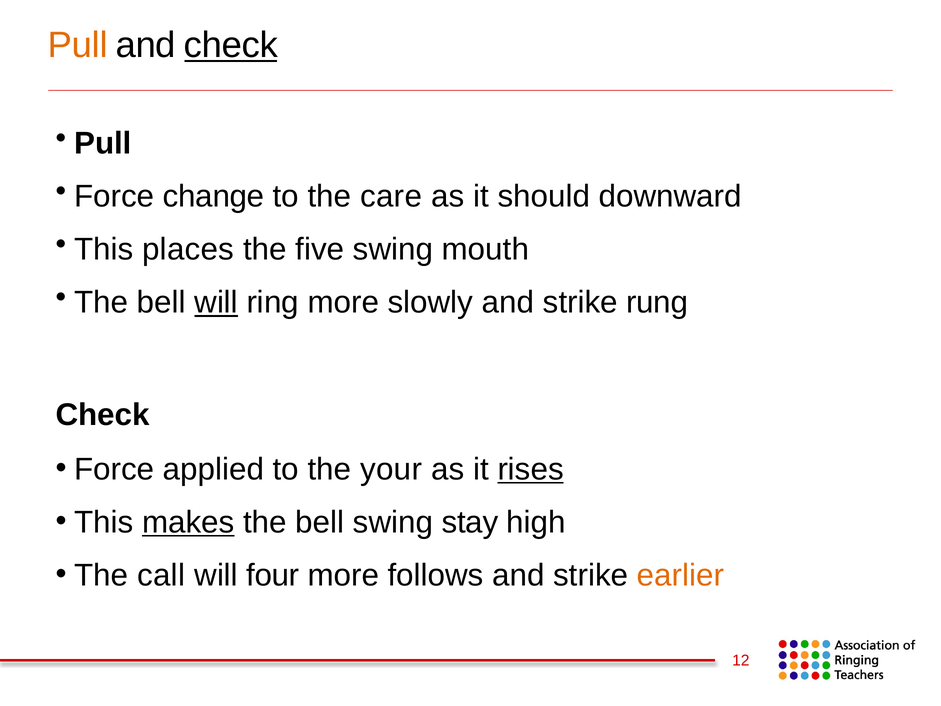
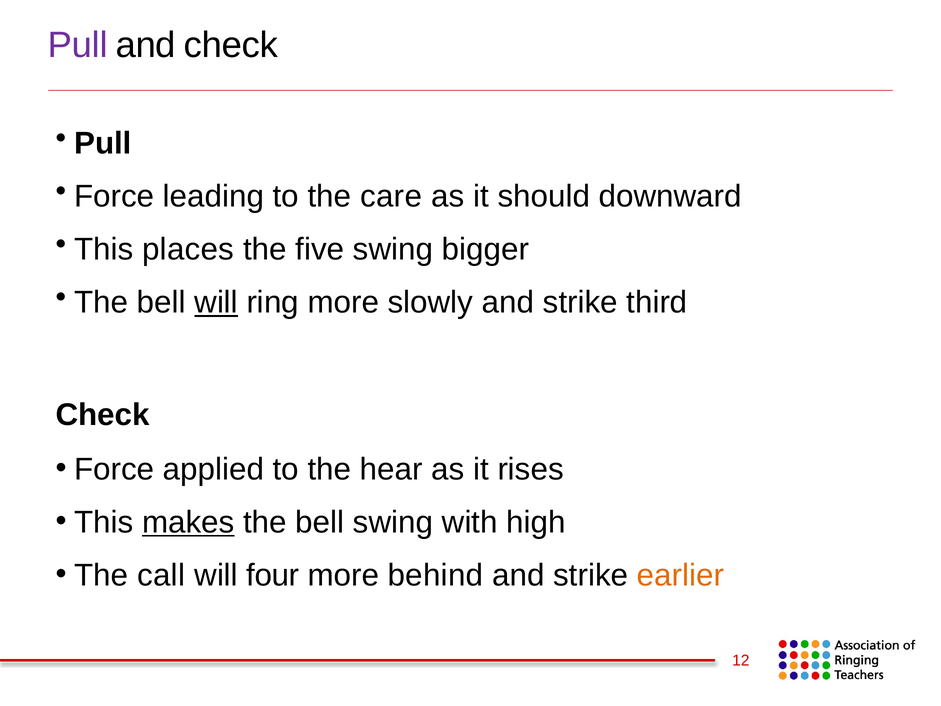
Pull at (78, 45) colour: orange -> purple
check at (231, 45) underline: present -> none
change: change -> leading
mouth: mouth -> bigger
rung: rung -> third
your: your -> hear
rises underline: present -> none
stay: stay -> with
follows: follows -> behind
